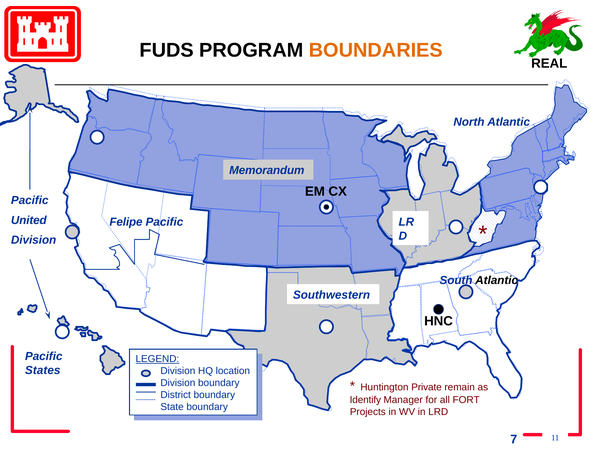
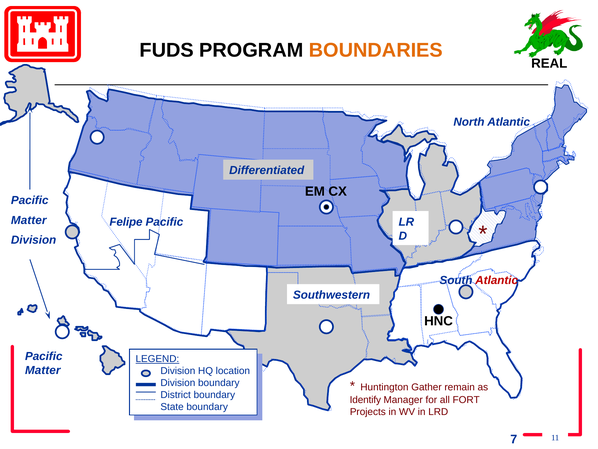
Memorandum: Memorandum -> Differentiated
United at (29, 220): United -> Matter
Atlantic at (497, 280) colour: black -> red
States at (43, 370): States -> Matter
Private: Private -> Gather
